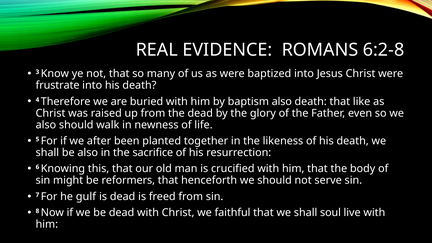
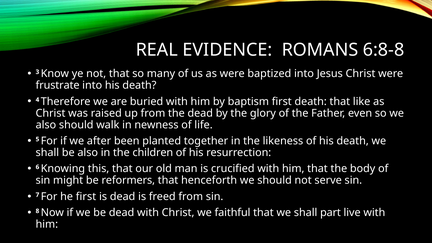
6:2-8: 6:2-8 -> 6:8-8
baptism also: also -> first
sacrifice: sacrifice -> children
he gulf: gulf -> first
soul: soul -> part
